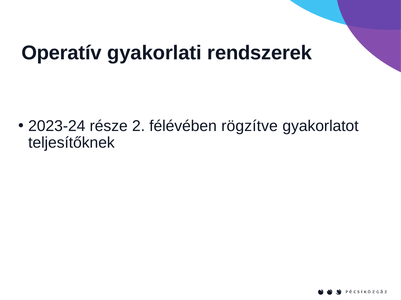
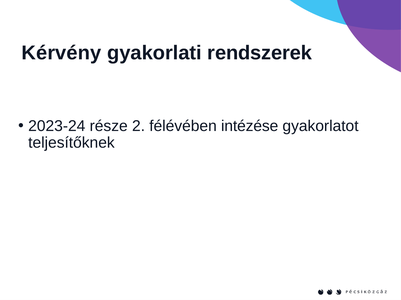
Operatív: Operatív -> Kérvény
rögzítve: rögzítve -> intézése
